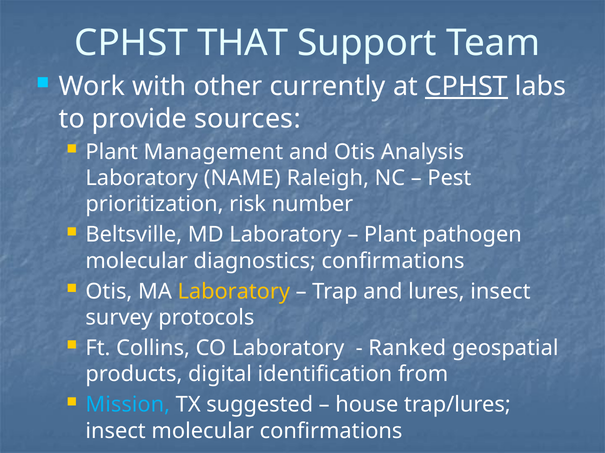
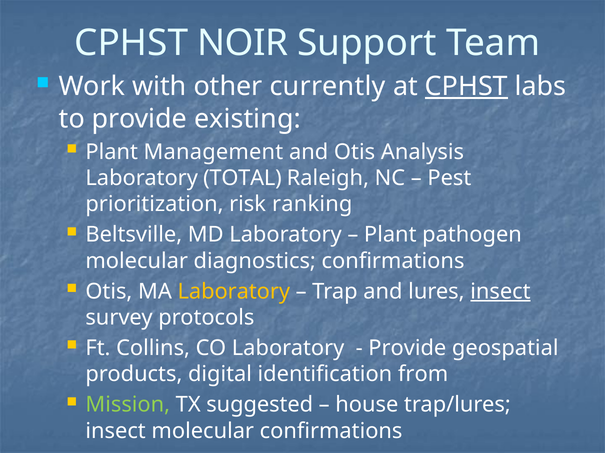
THAT: THAT -> NOIR
sources: sources -> existing
NAME: NAME -> TOTAL
number: number -> ranking
insect at (500, 292) underline: none -> present
Ranked at (407, 349): Ranked -> Provide
Mission colour: light blue -> light green
